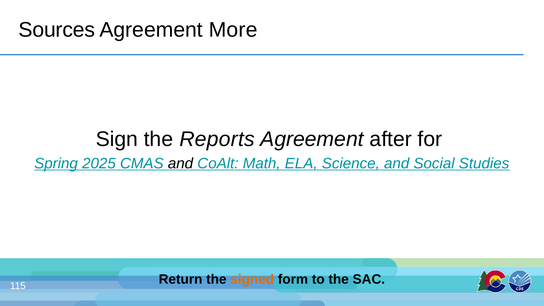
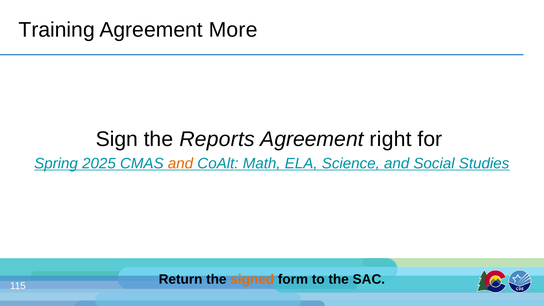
Sources: Sources -> Training
after: after -> right
and at (181, 163) colour: black -> orange
